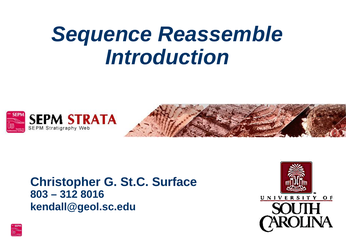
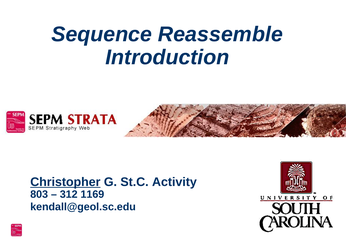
Christopher underline: none -> present
Surface: Surface -> Activity
8016: 8016 -> 1169
